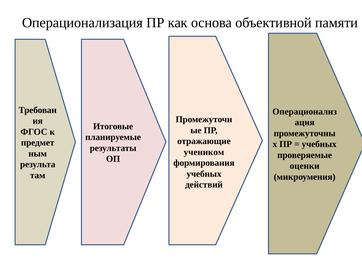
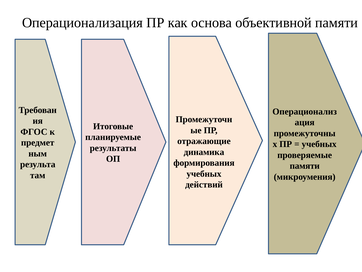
учеником: учеником -> динамика
оценки at (305, 166): оценки -> памяти
